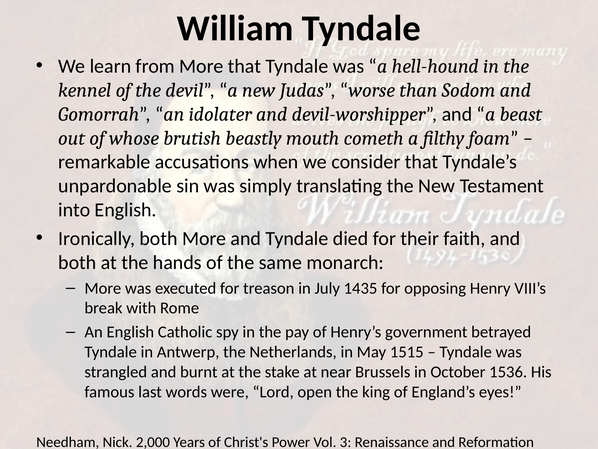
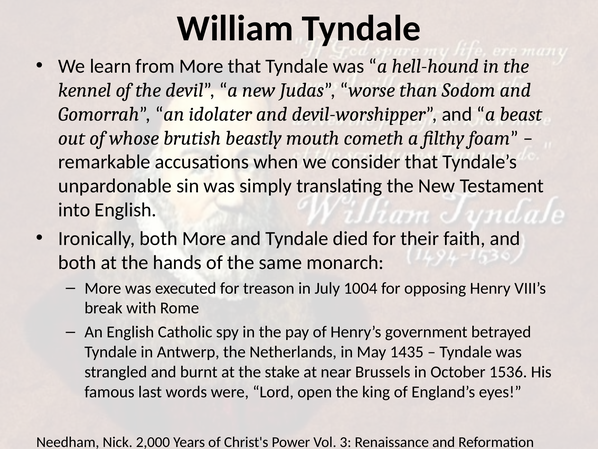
1435: 1435 -> 1004
1515: 1515 -> 1435
